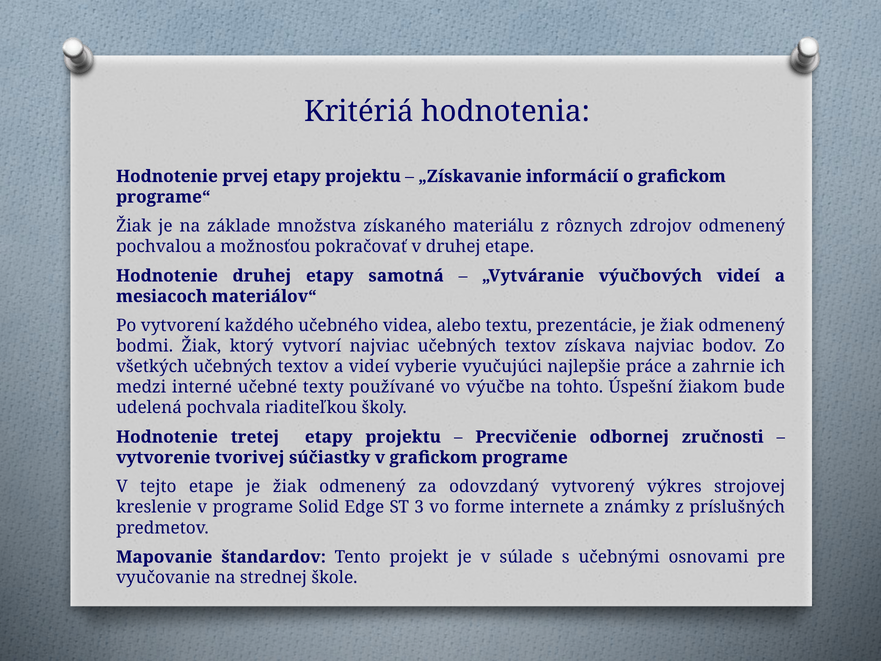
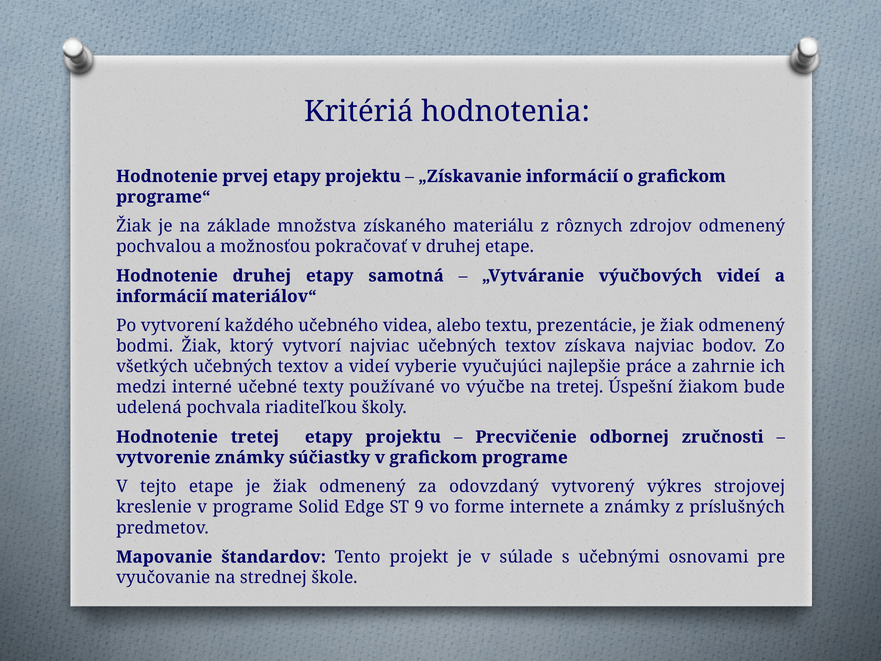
mesiacoch at (162, 296): mesiacoch -> informácií
na tohto: tohto -> tretej
vytvorenie tvorivej: tvorivej -> známky
3: 3 -> 9
